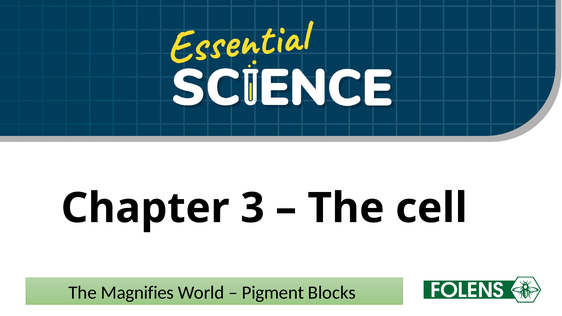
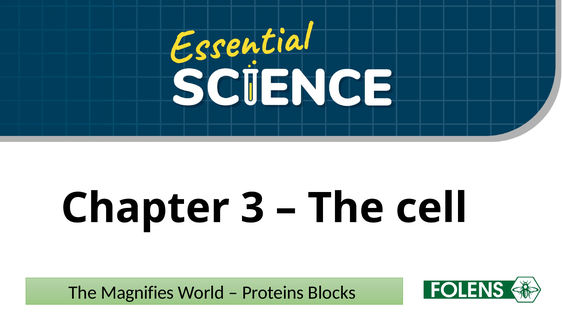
Pigment: Pigment -> Proteins
